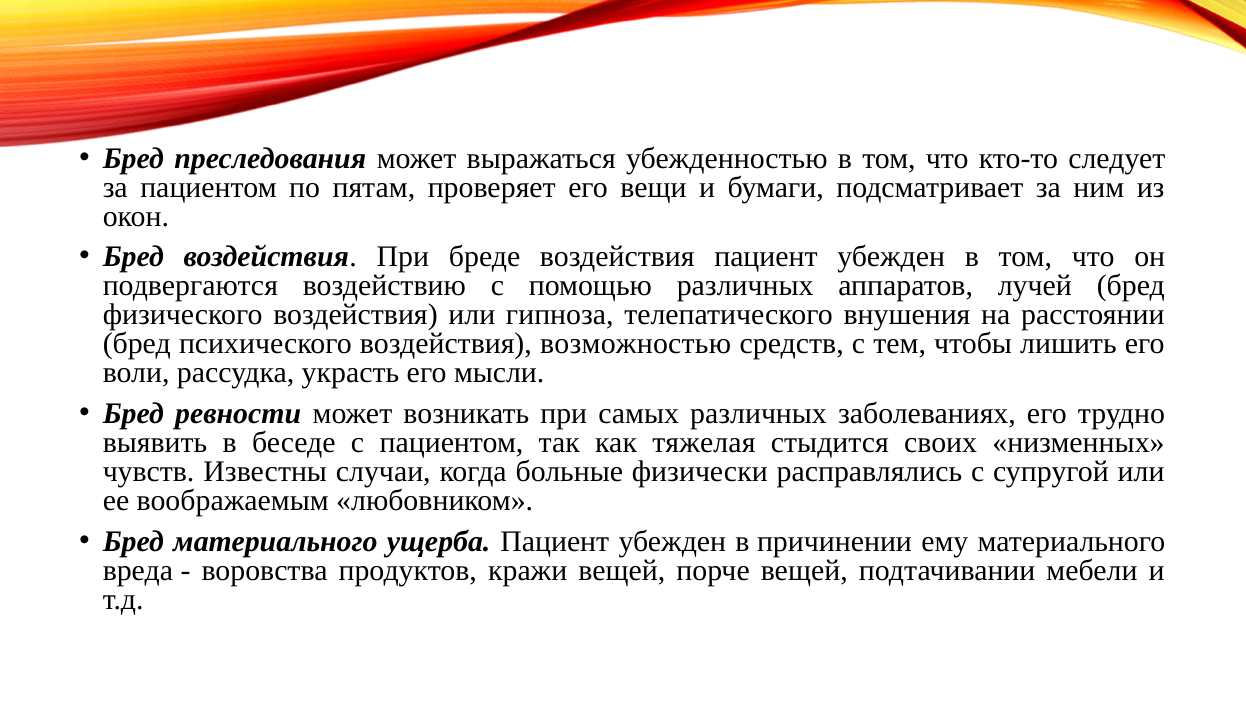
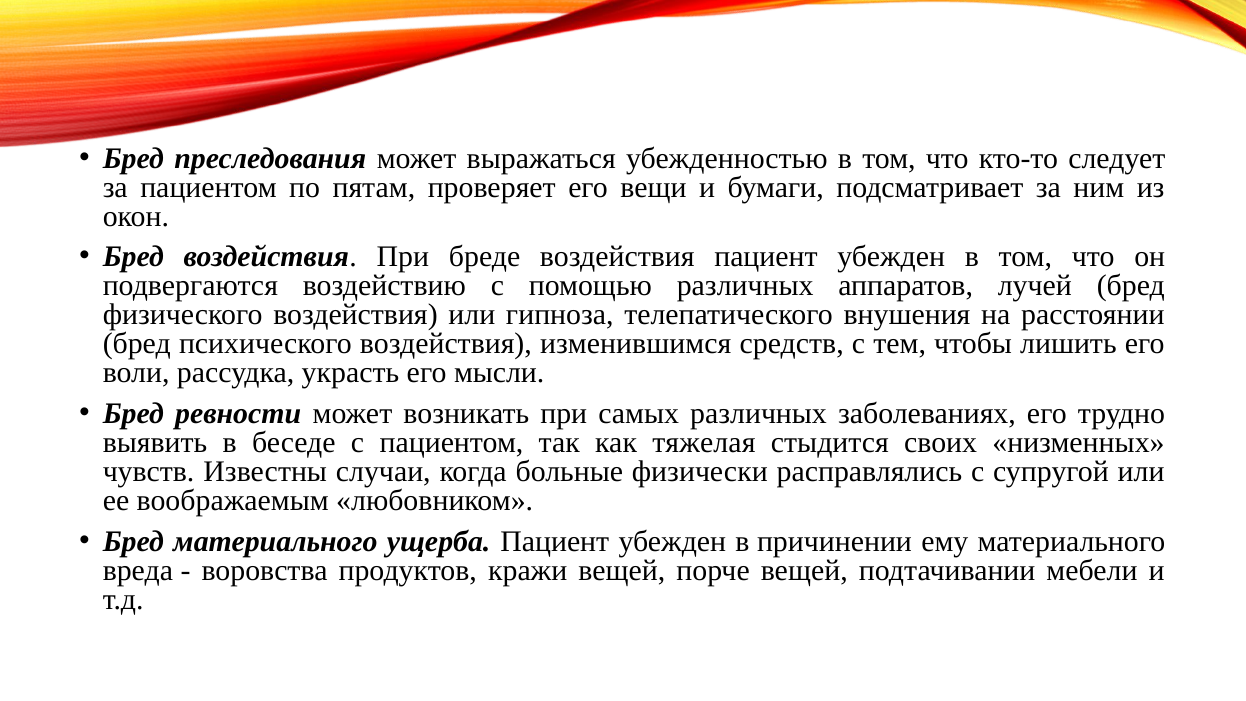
возможностью: возможностью -> изменившимся
